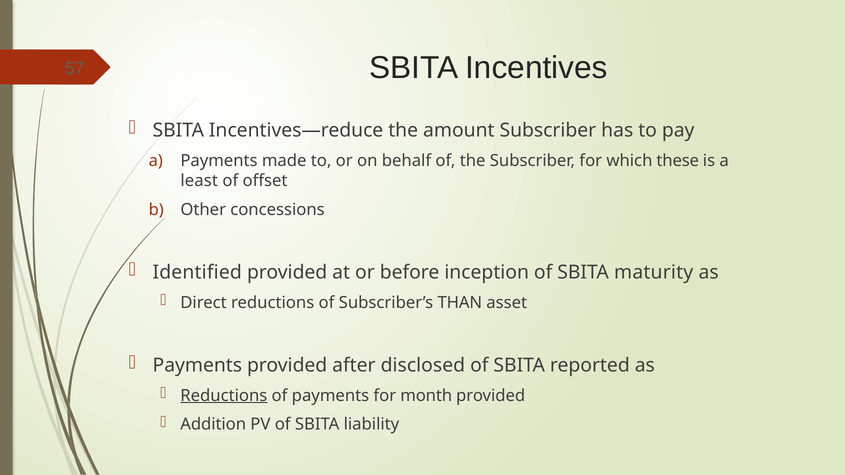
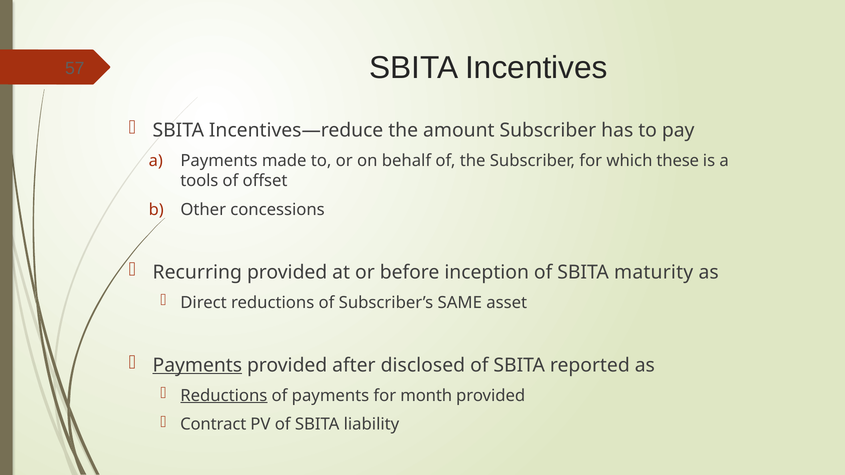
least: least -> tools
Identified: Identified -> Recurring
THAN: THAN -> SAME
Payments at (197, 365) underline: none -> present
Addition: Addition -> Contract
